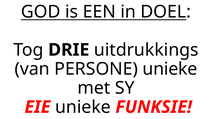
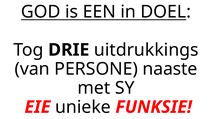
PERSONE unieke: unieke -> naaste
